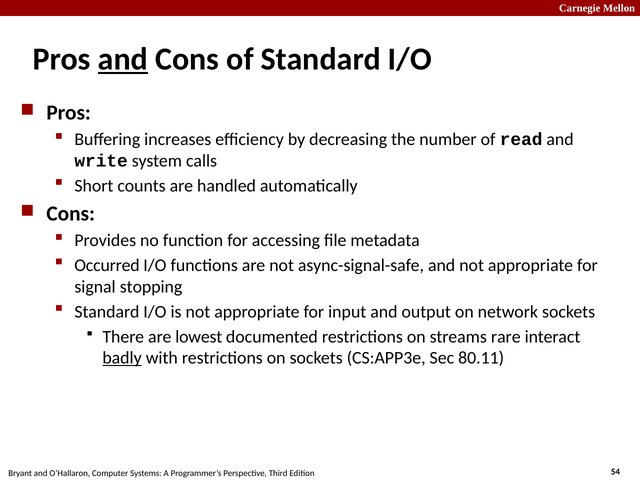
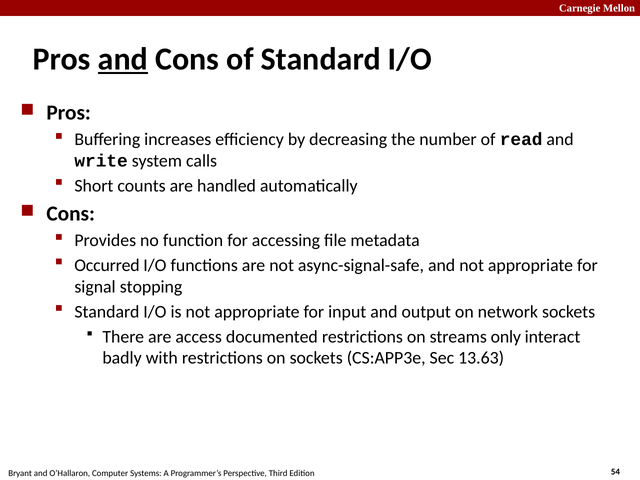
lowest: lowest -> access
rare: rare -> only
badly underline: present -> none
80.11: 80.11 -> 13.63
